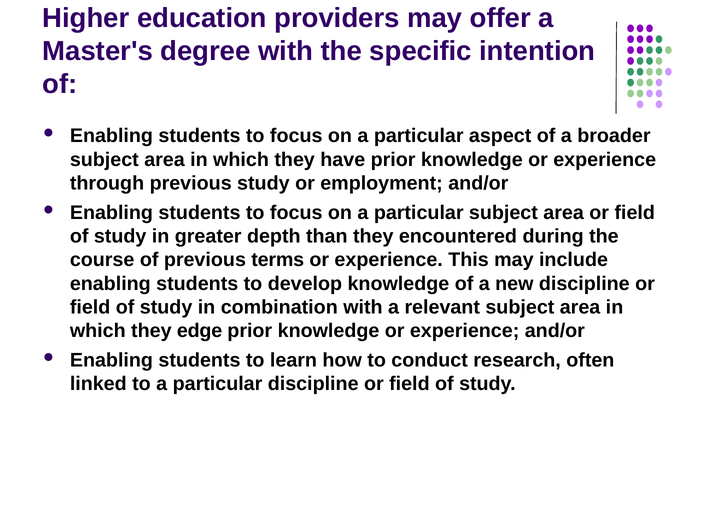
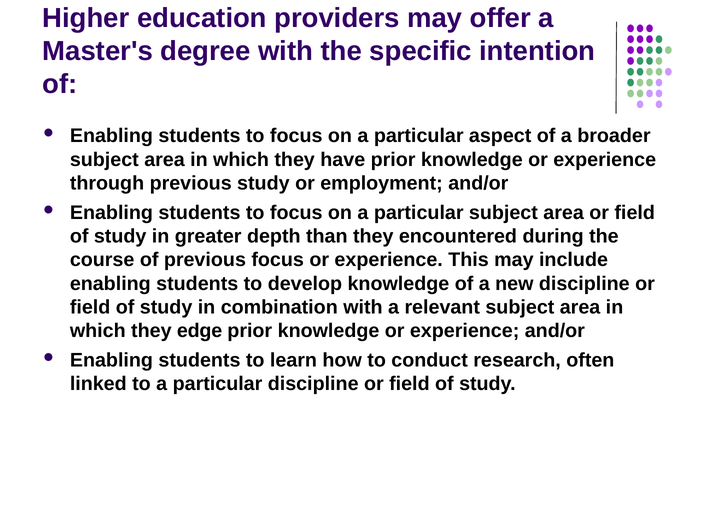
previous terms: terms -> focus
